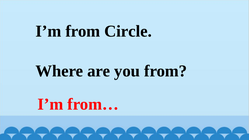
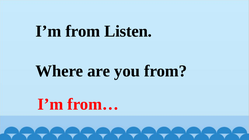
Circle: Circle -> Listen
